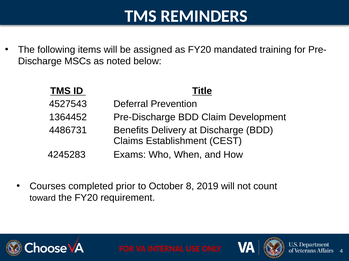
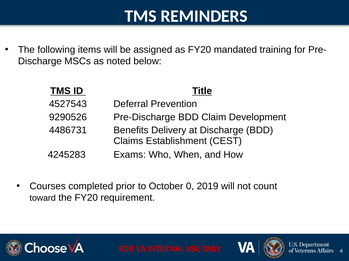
1364452: 1364452 -> 9290526
8: 8 -> 0
